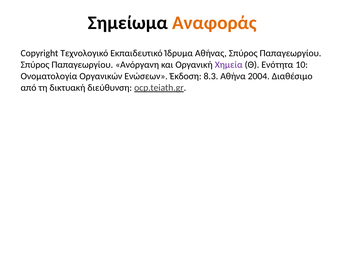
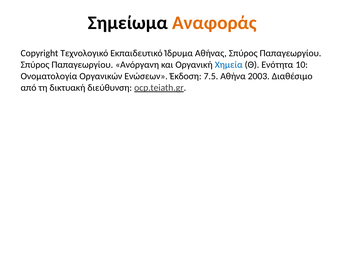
Χημεία colour: purple -> blue
8.3: 8.3 -> 7.5
2004: 2004 -> 2003
